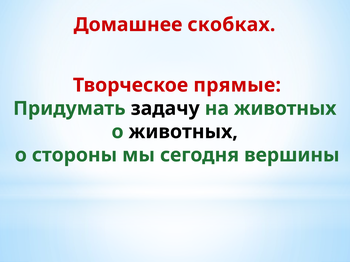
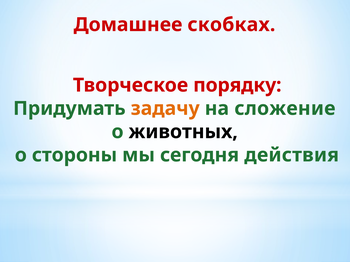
прямые: прямые -> порядку
задачу colour: black -> orange
на животных: животных -> сложение
вершины: вершины -> действия
